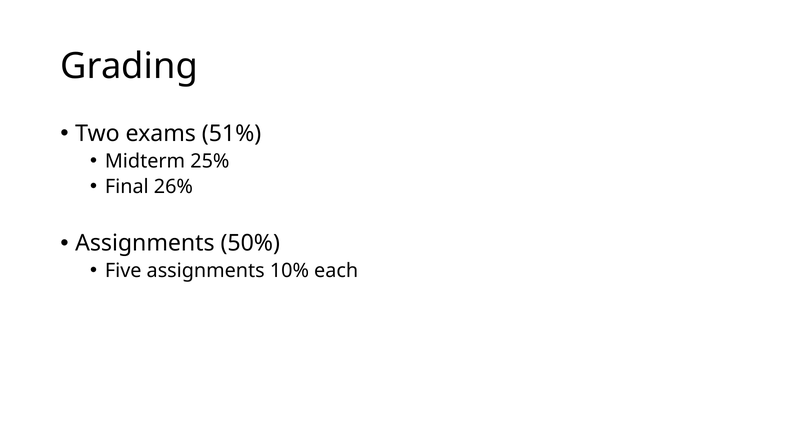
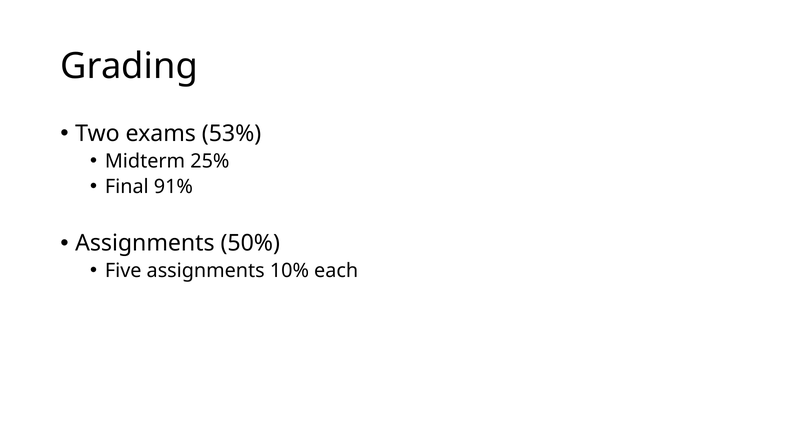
51%: 51% -> 53%
26%: 26% -> 91%
